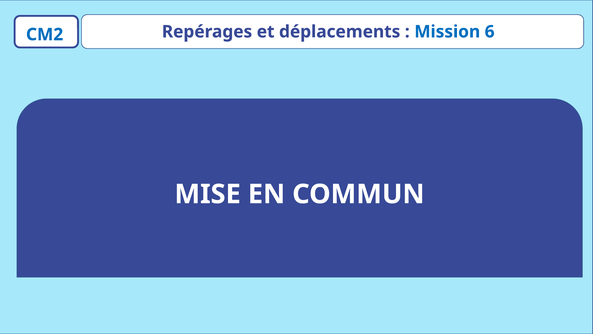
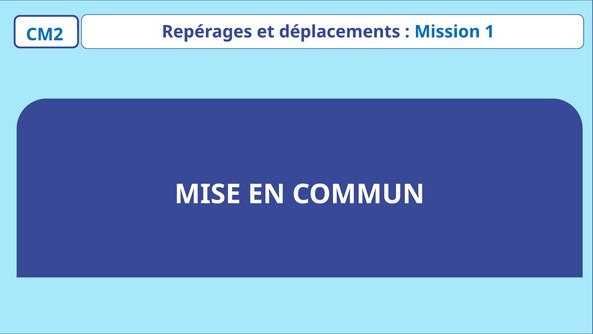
6: 6 -> 1
